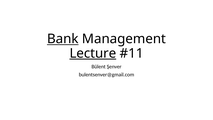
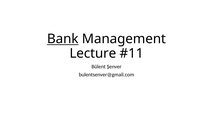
Lecture underline: present -> none
